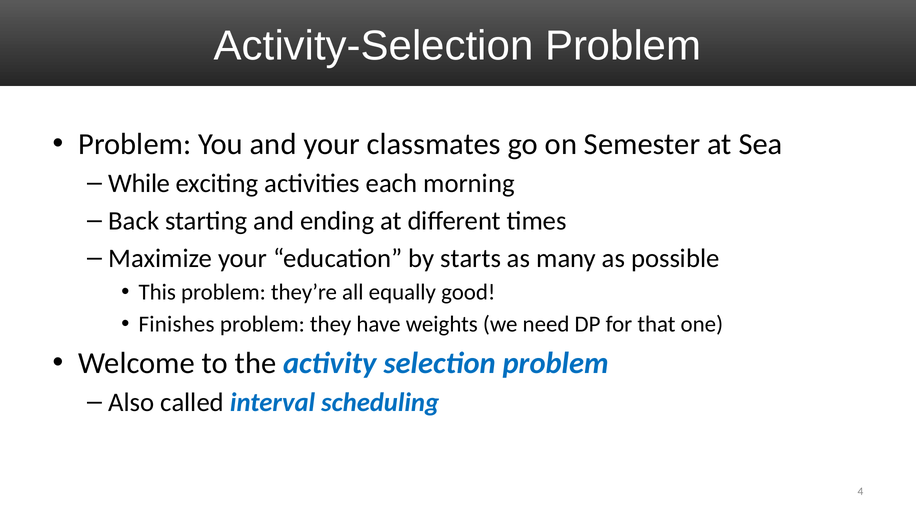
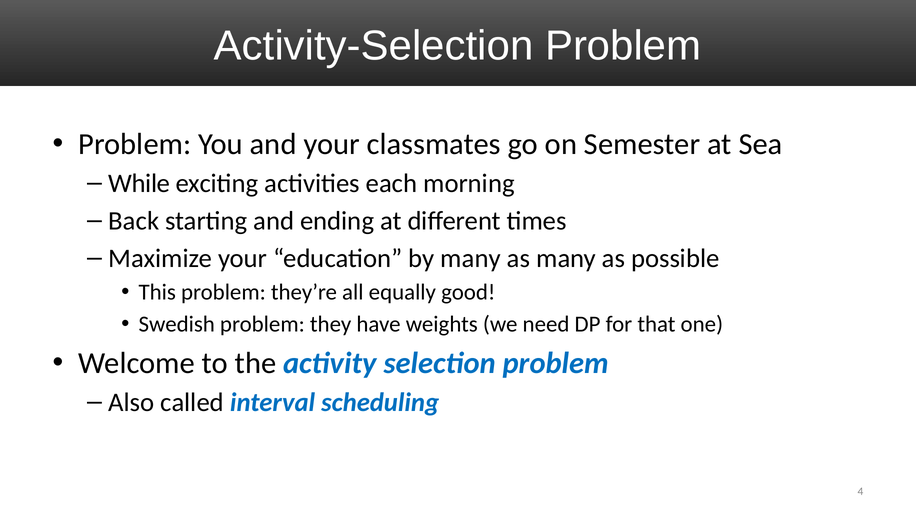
by starts: starts -> many
Finishes: Finishes -> Swedish
